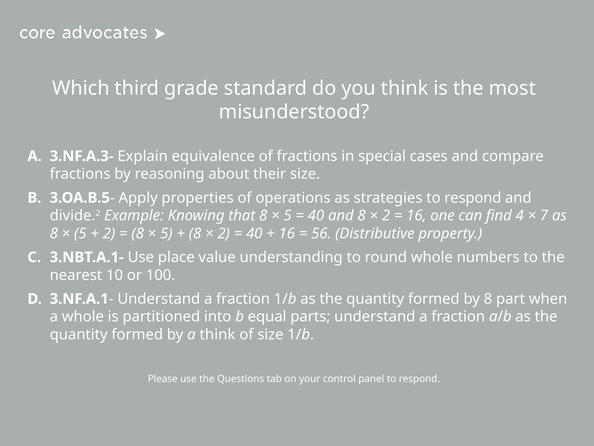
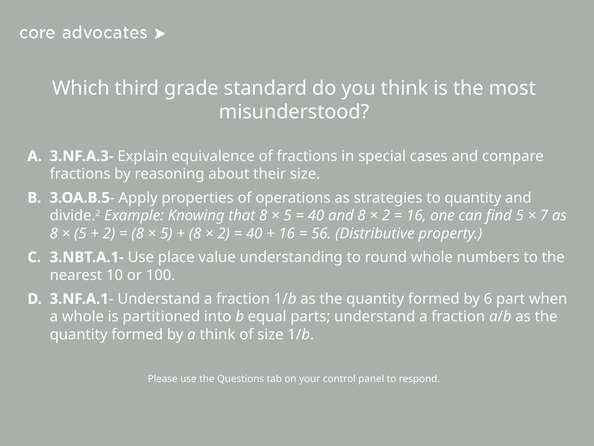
strategies to respond: respond -> quantity
find 4: 4 -> 5
by 8: 8 -> 6
